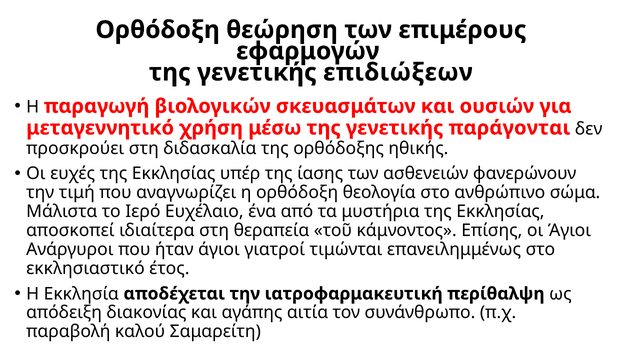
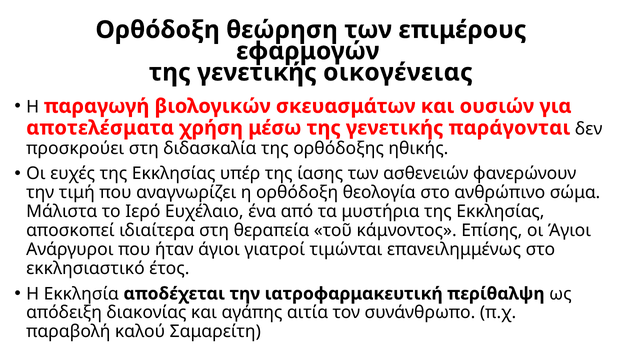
επιδιώξεων: επιδιώξεων -> οικογένειας
μεταγεννητικό: μεταγεννητικό -> αποτελέσματα
